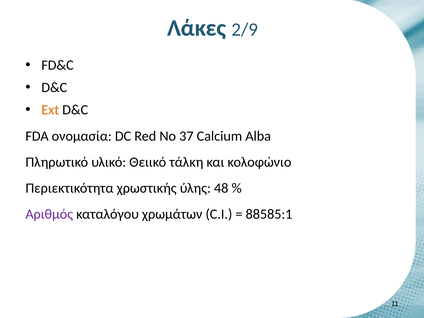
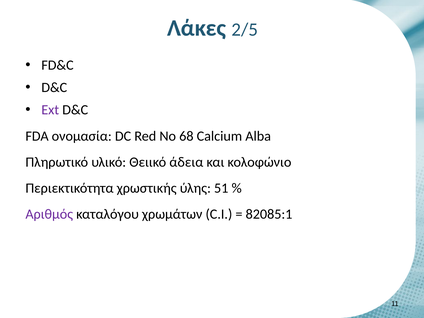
2/9: 2/9 -> 2/5
Ext colour: orange -> purple
37: 37 -> 68
τάλκη: τάλκη -> άδεια
48: 48 -> 51
88585:1: 88585:1 -> 82085:1
